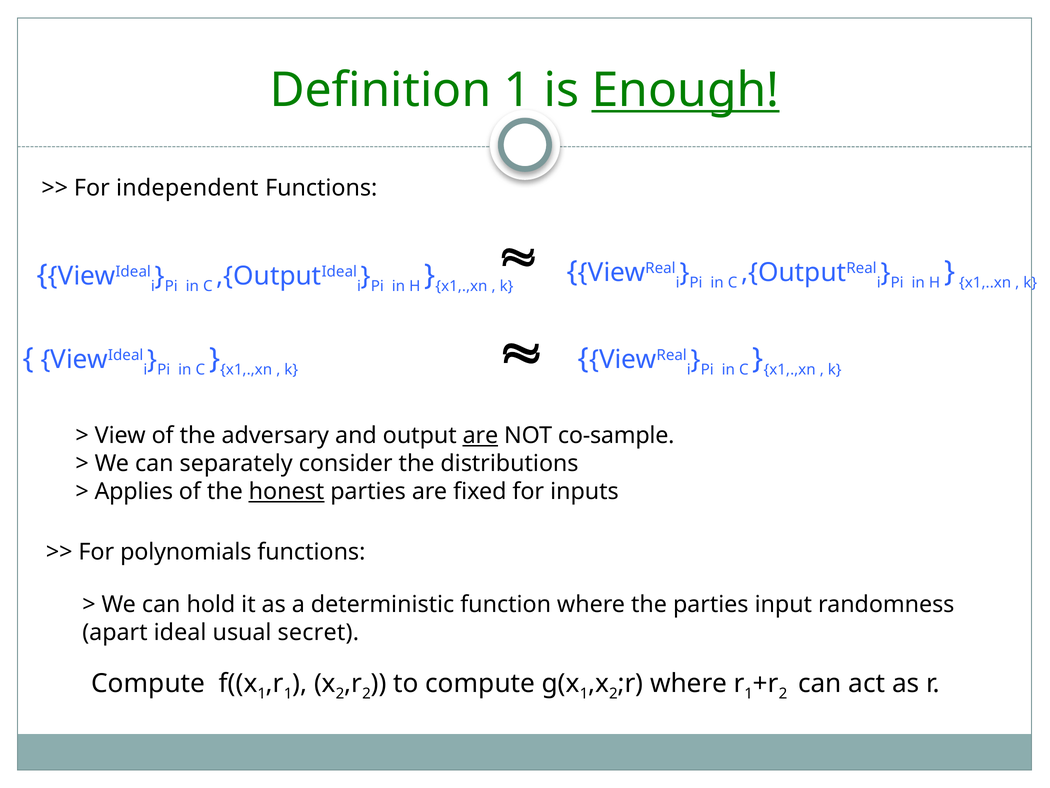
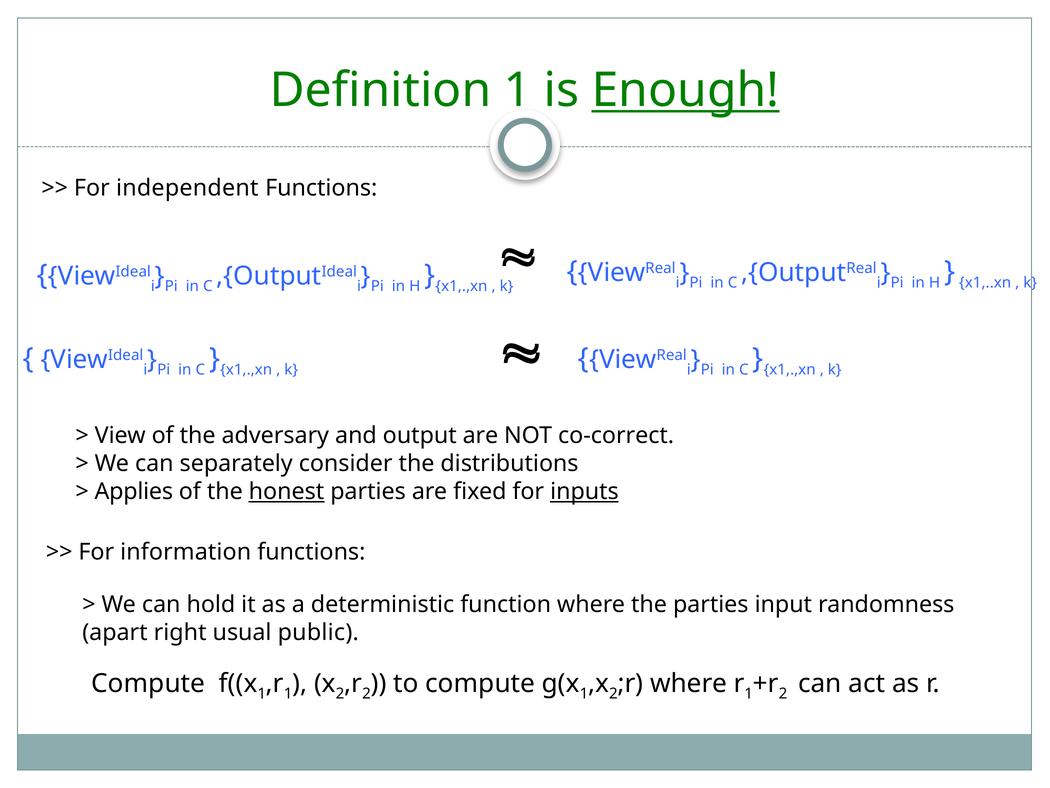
are at (480, 435) underline: present -> none
co-sample: co-sample -> co-correct
inputs underline: none -> present
polynomials: polynomials -> information
ideal: ideal -> right
secret: secret -> public
